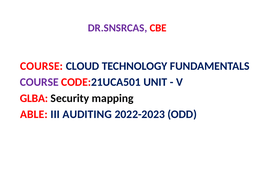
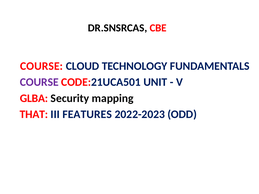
DR.SNSRCAS colour: purple -> black
ABLE: ABLE -> THAT
AUDITING: AUDITING -> FEATURES
